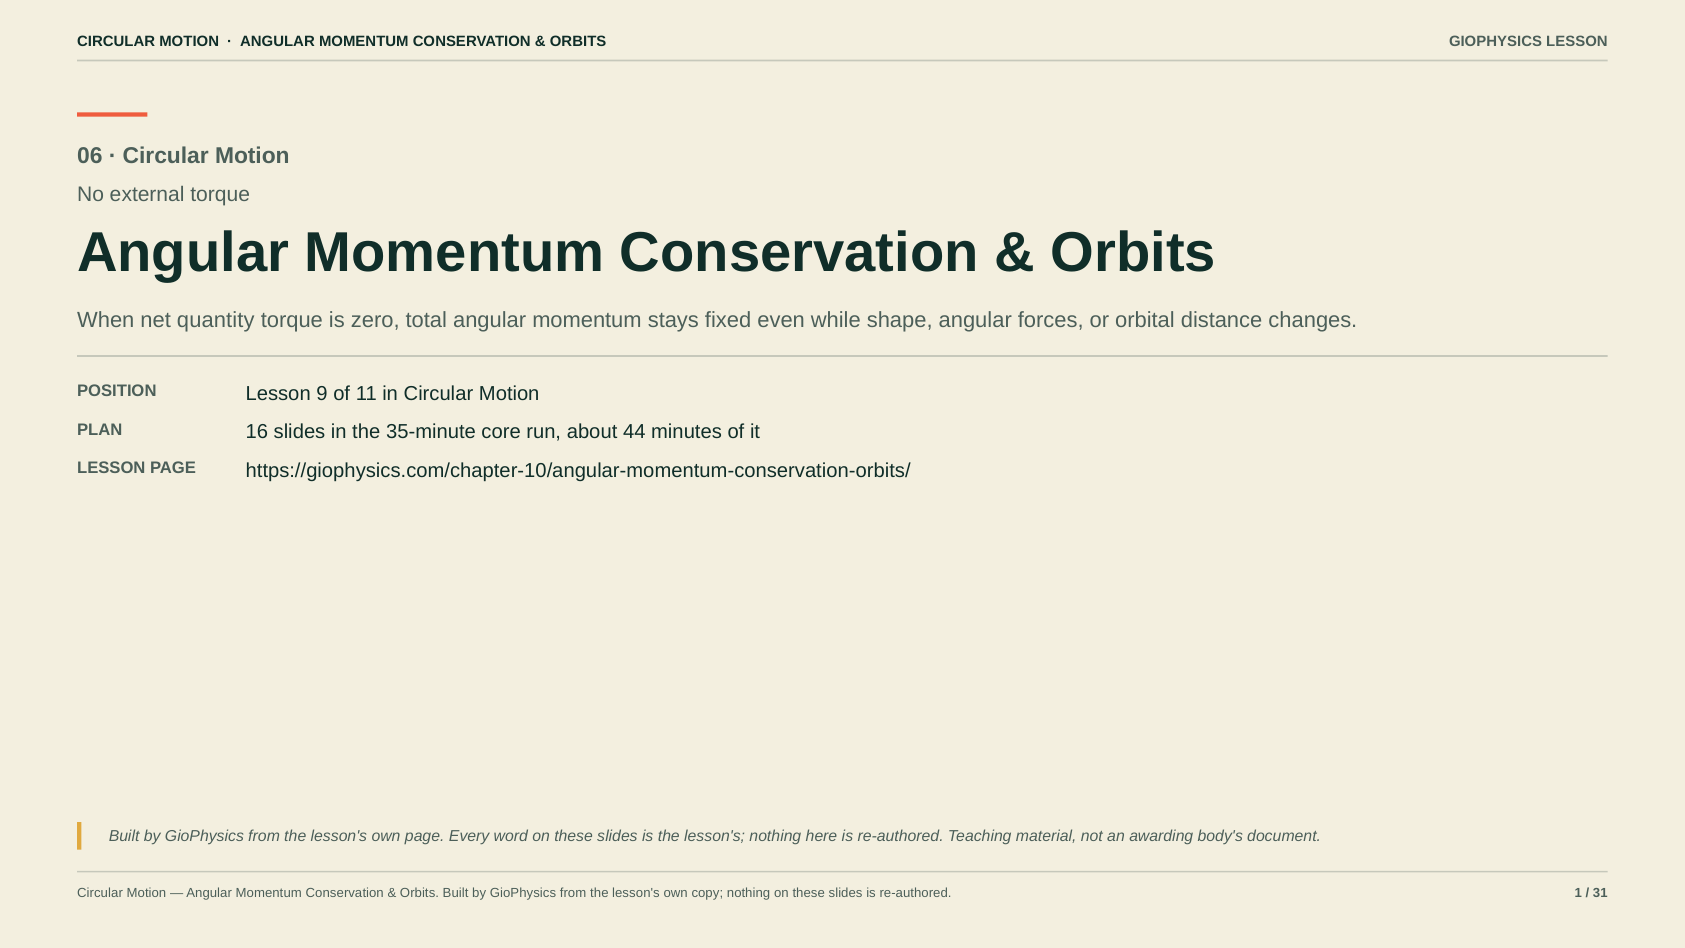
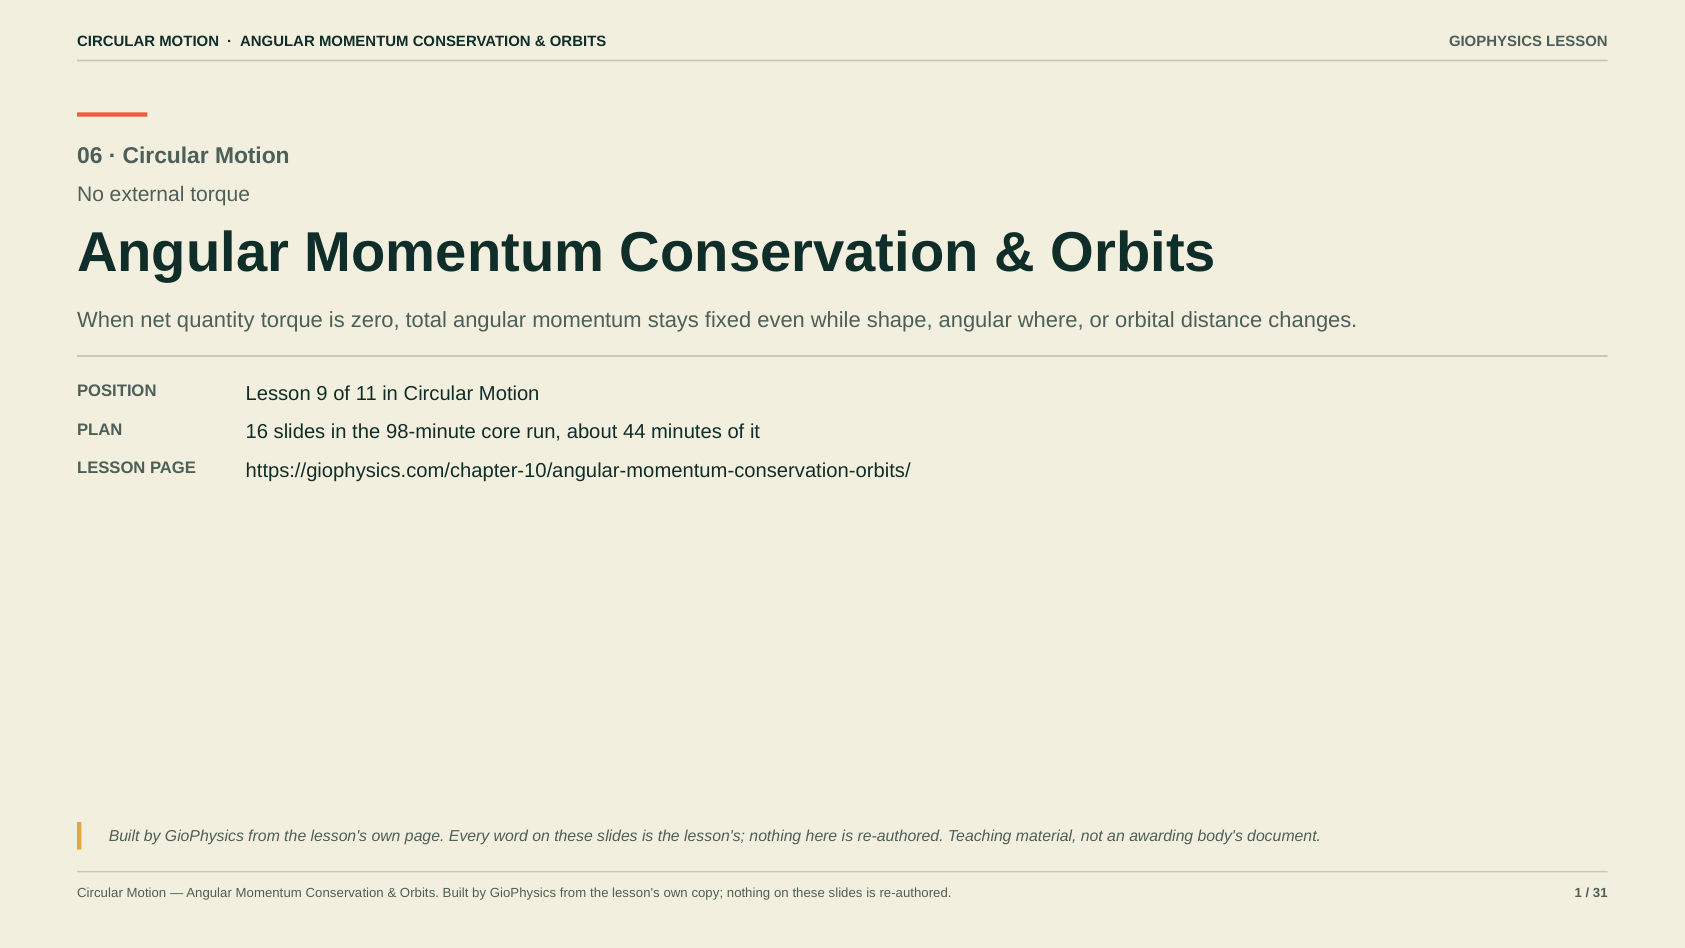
forces: forces -> where
35-minute: 35-minute -> 98-minute
